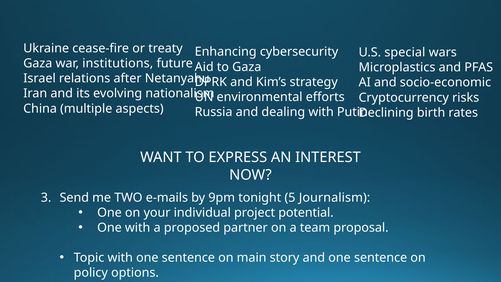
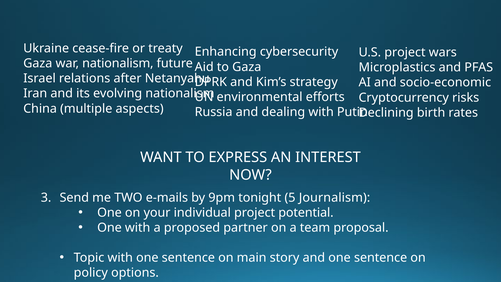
U.S special: special -> project
war institutions: institutions -> nationalism
